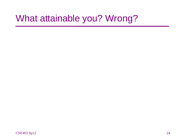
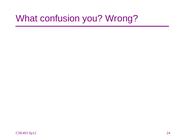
attainable: attainable -> confusion
